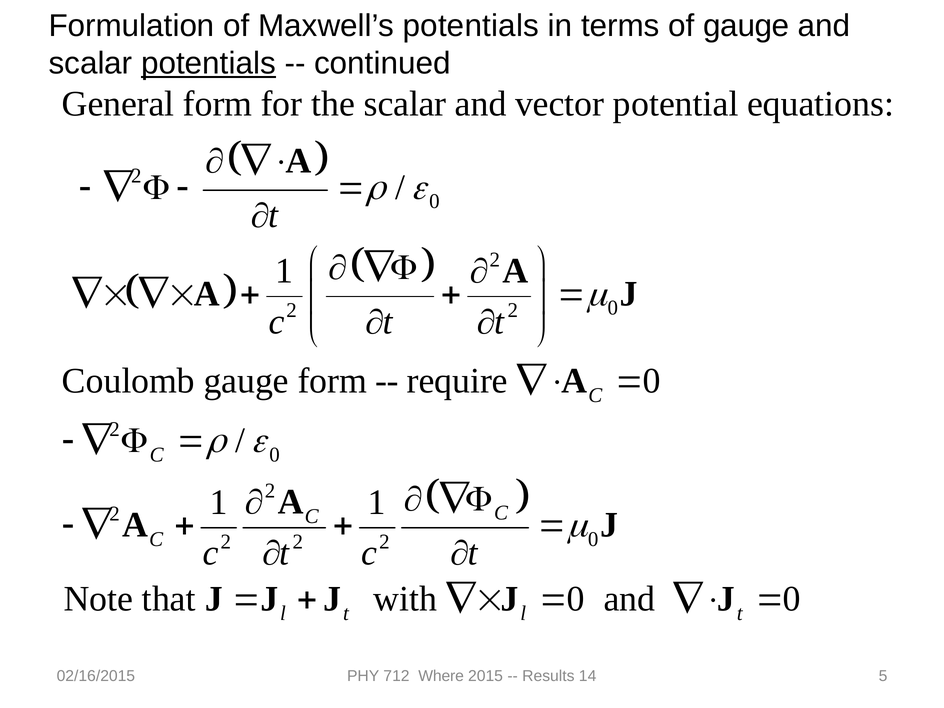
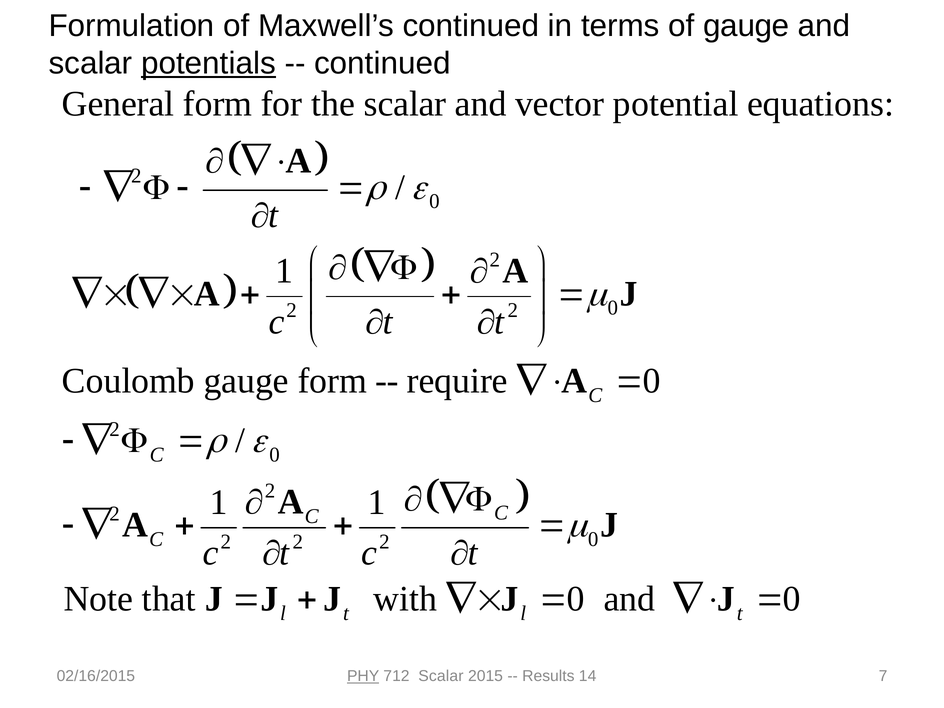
Maxwell’s potentials: potentials -> continued
PHY underline: none -> present
712 Where: Where -> Scalar
5: 5 -> 7
